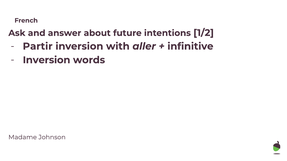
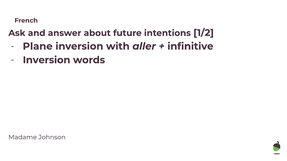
Partir: Partir -> Plane
